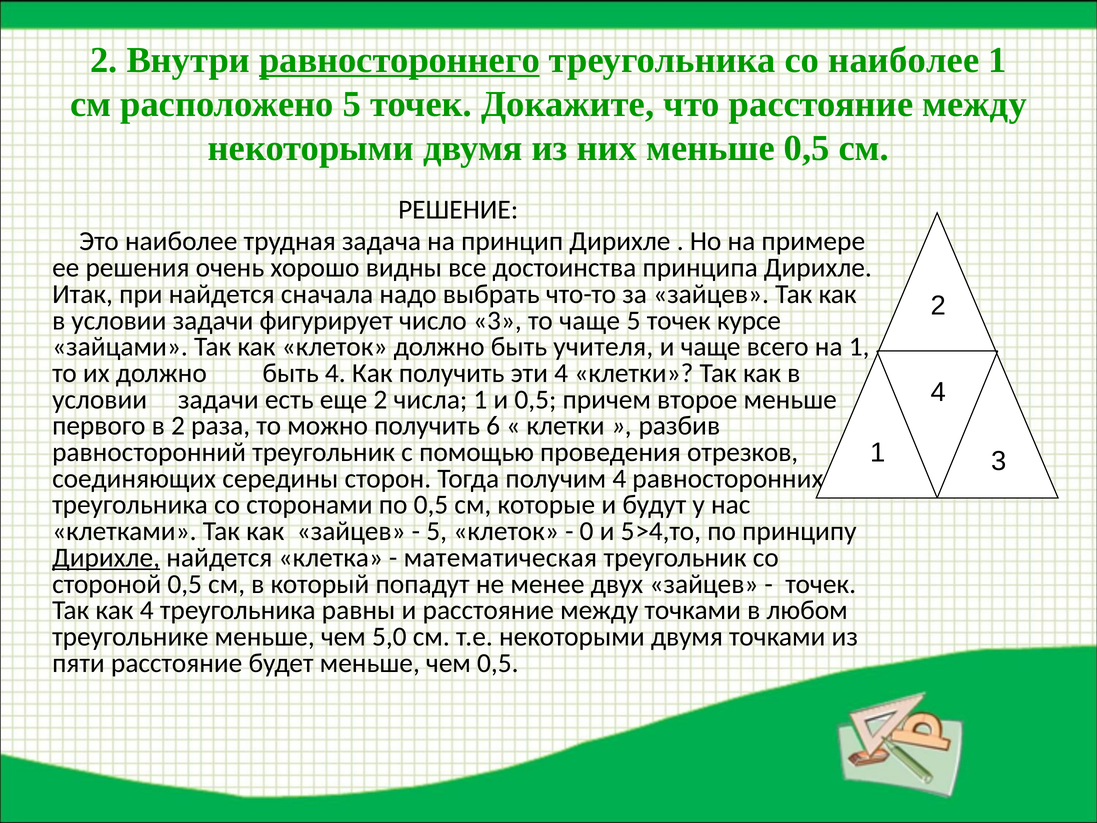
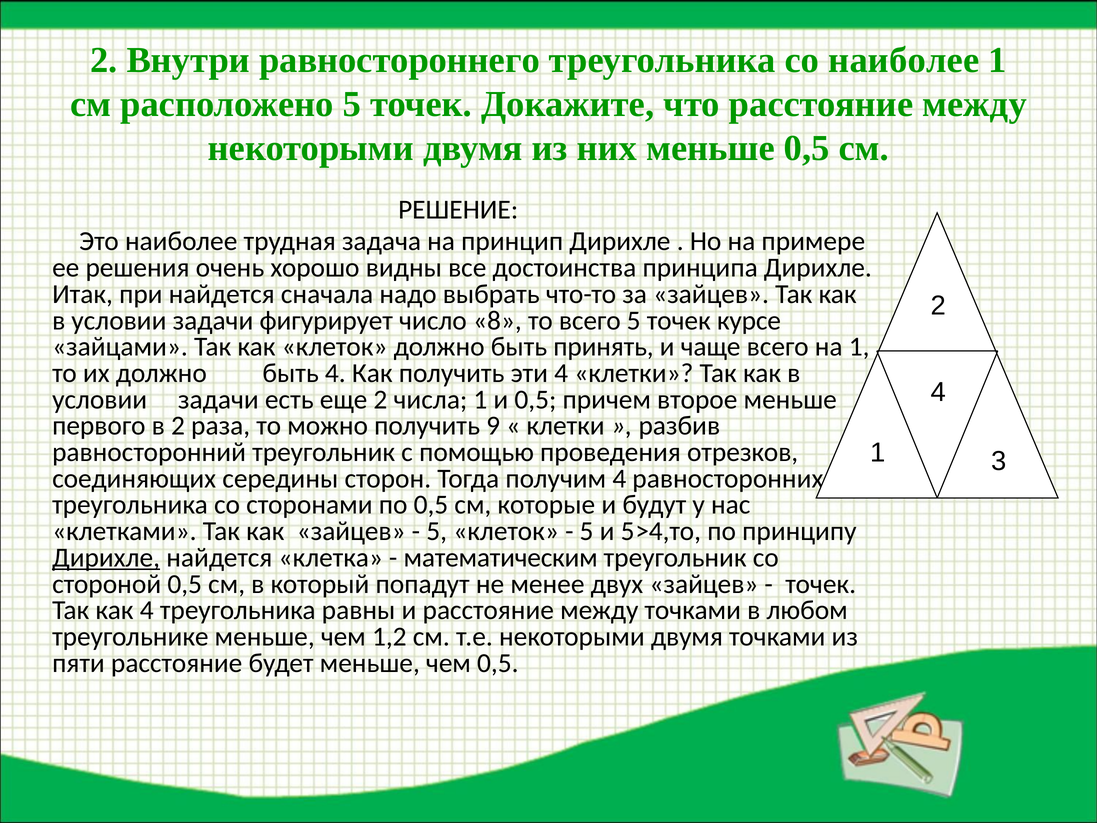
равностороннего underline: present -> none
число 3: 3 -> 8
то чаще: чаще -> всего
учителя: учителя -> принять
6: 6 -> 9
0 at (587, 531): 0 -> 5
математическая: математическая -> математическим
5,0: 5,0 -> 1,2
